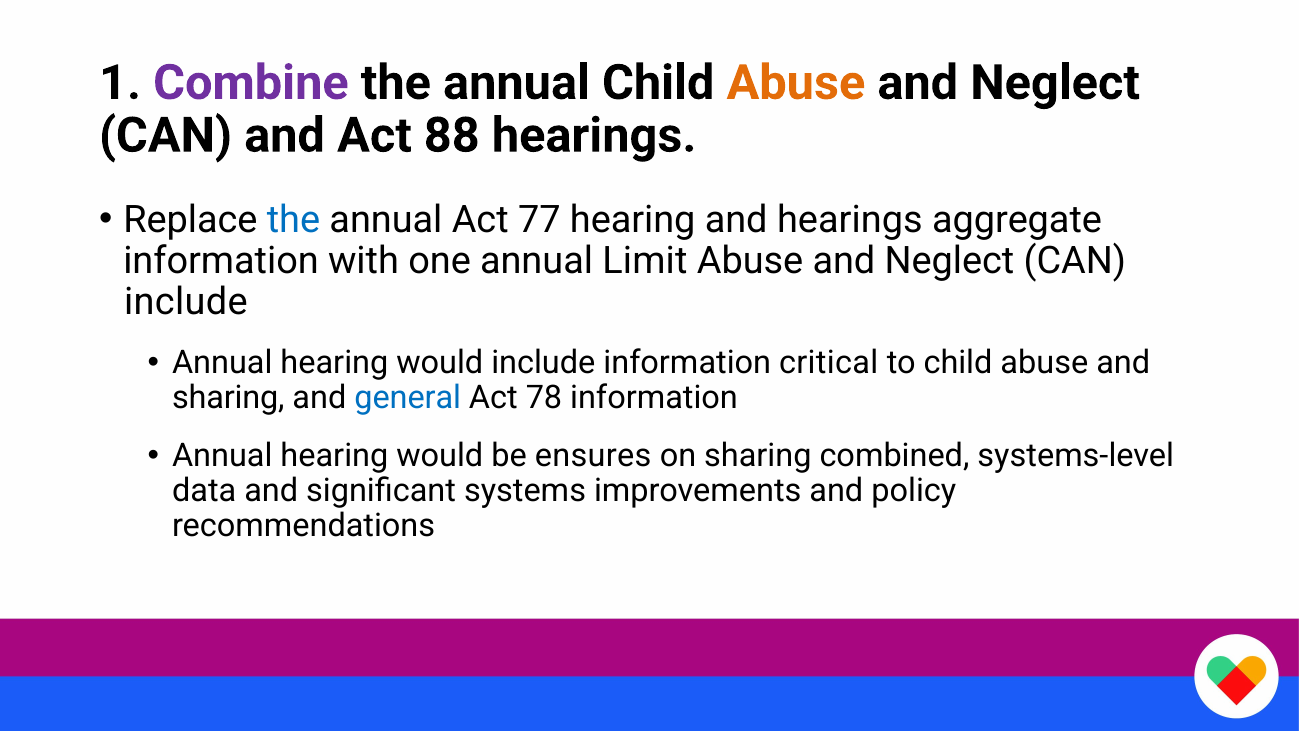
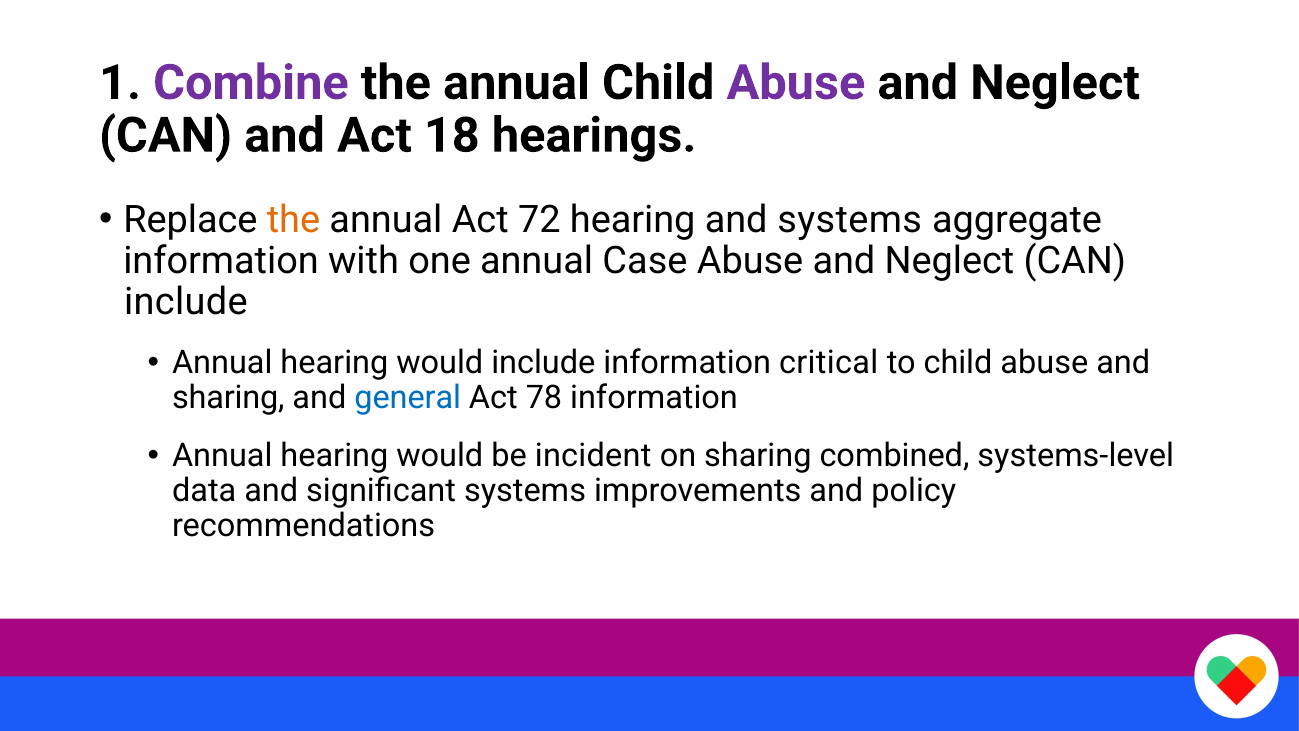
Abuse at (796, 83) colour: orange -> purple
88: 88 -> 18
the at (293, 220) colour: blue -> orange
77: 77 -> 72
and hearings: hearings -> systems
Limit: Limit -> Case
ensures: ensures -> incident
